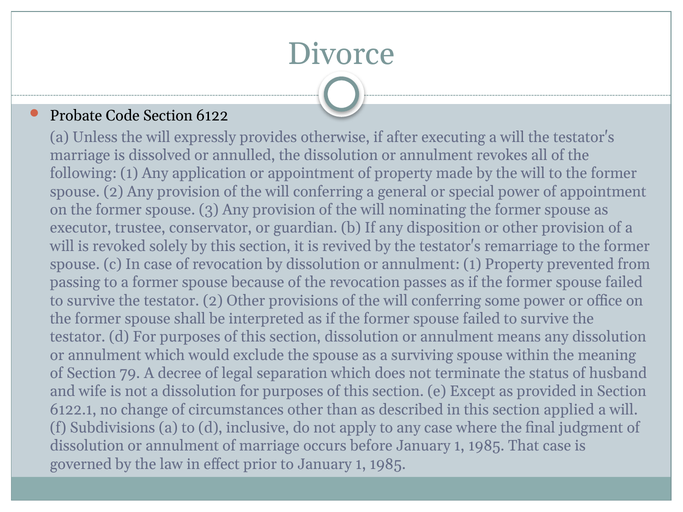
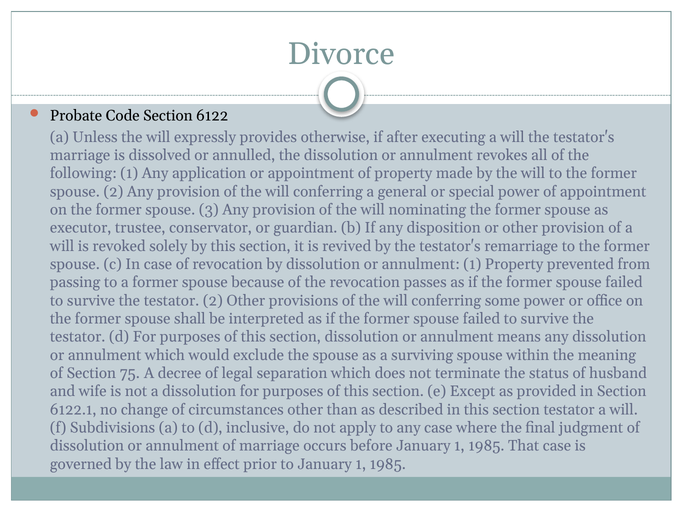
79: 79 -> 75
section applied: applied -> testator
